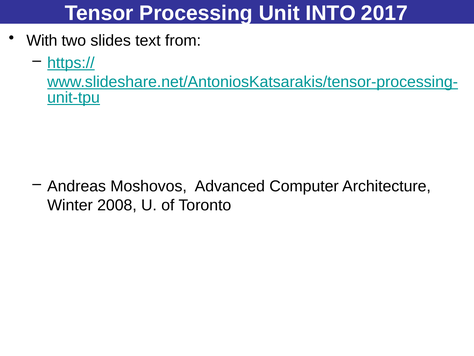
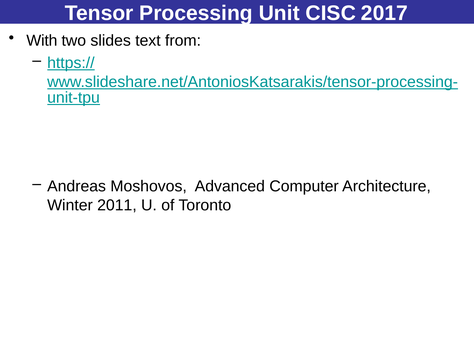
INTO: INTO -> CISC
2008: 2008 -> 2011
